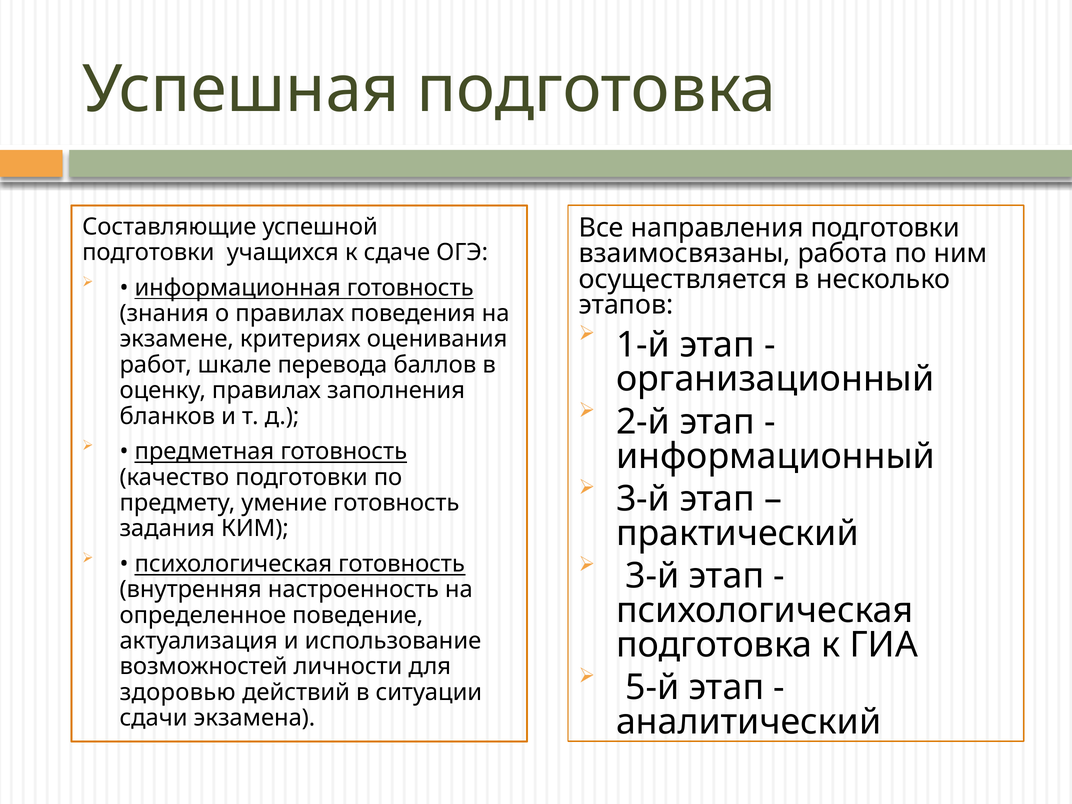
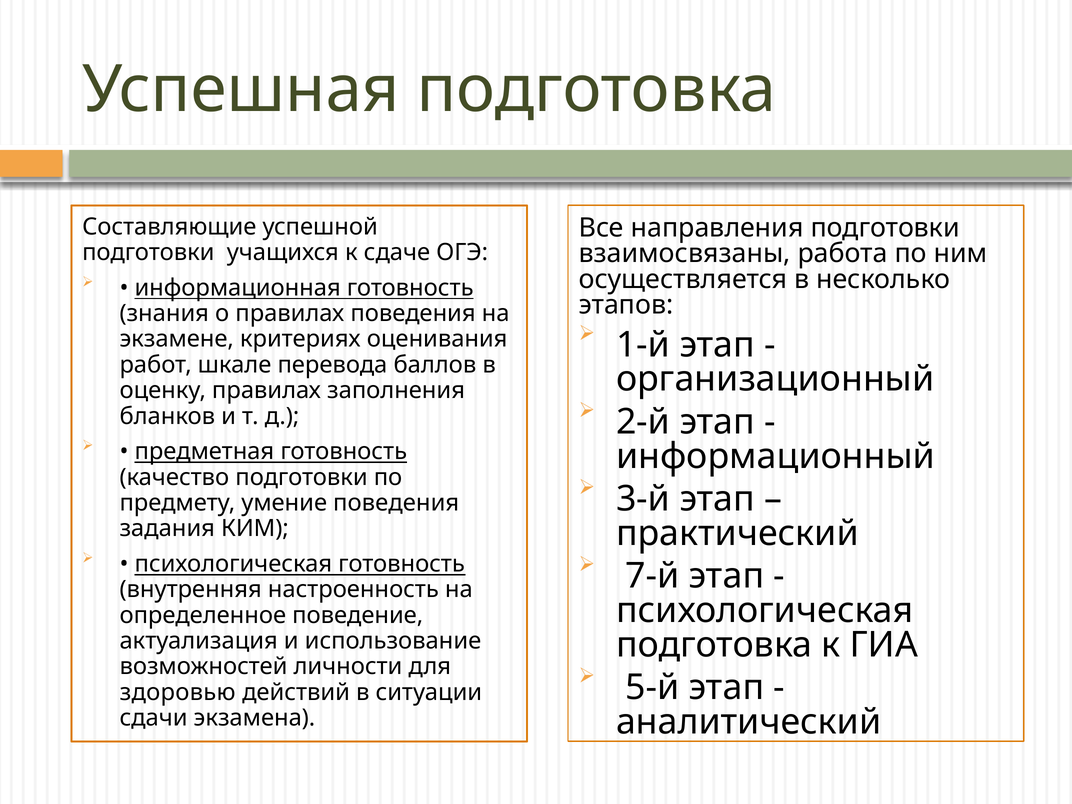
умение готовность: готовность -> поведения
3-й at (652, 576): 3-й -> 7-й
